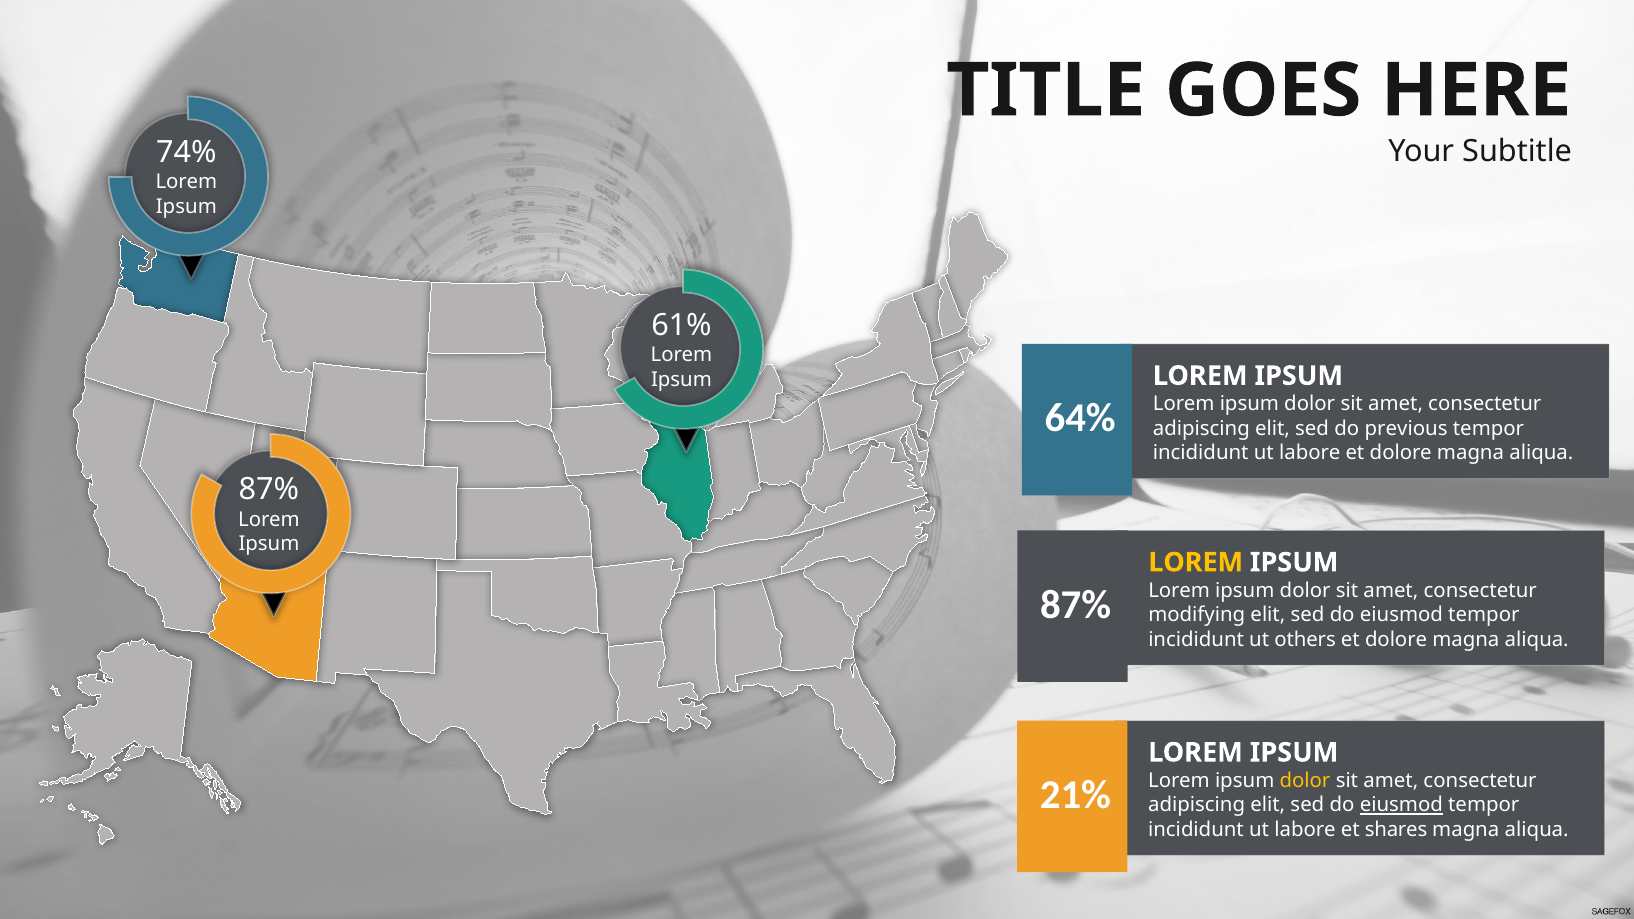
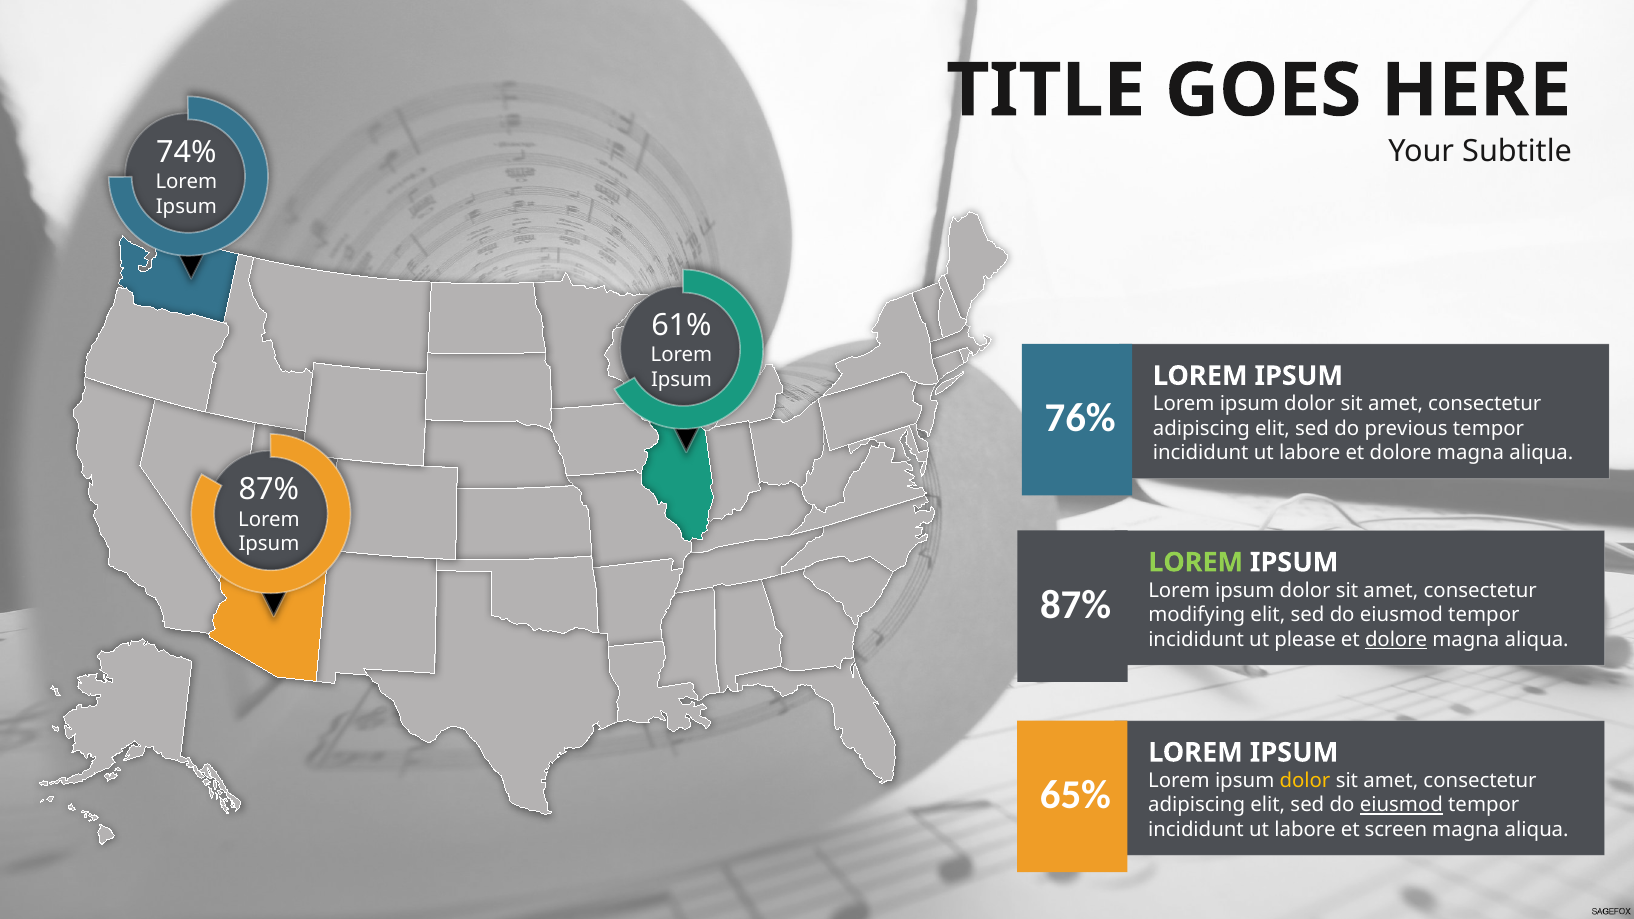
64%: 64% -> 76%
LOREM at (1196, 563) colour: yellow -> light green
others: others -> please
dolore at (1396, 640) underline: none -> present
21%: 21% -> 65%
shares: shares -> screen
